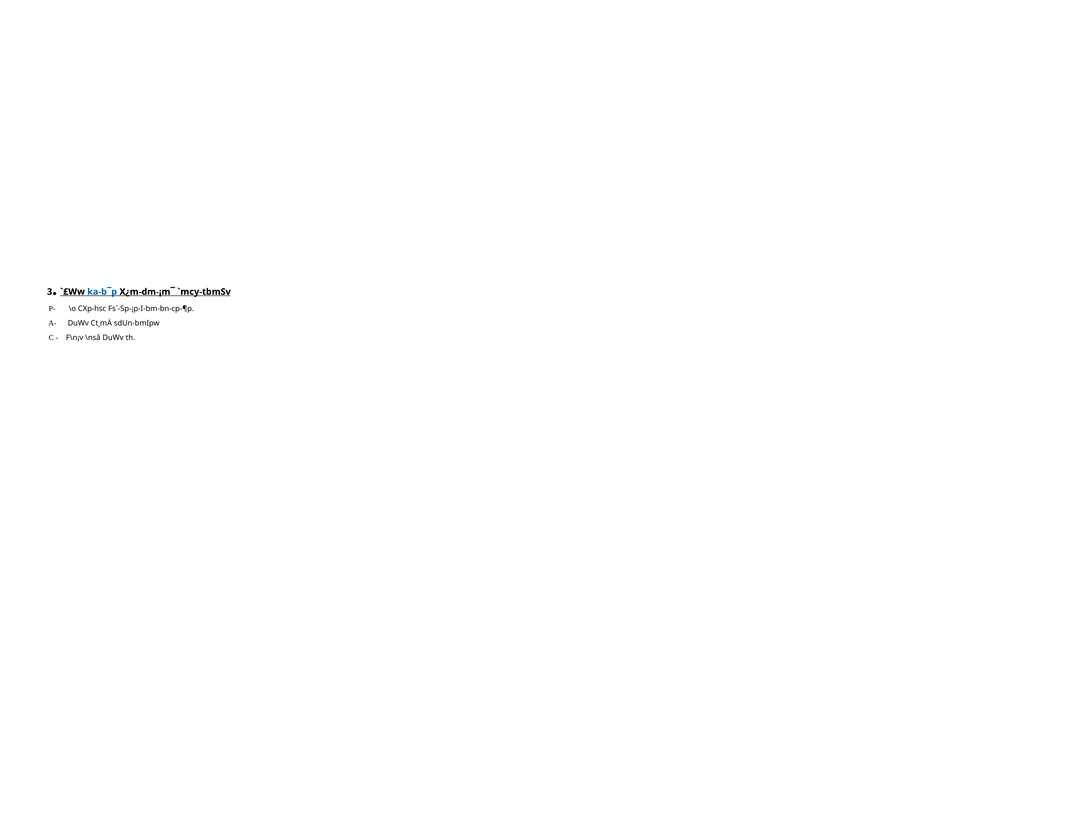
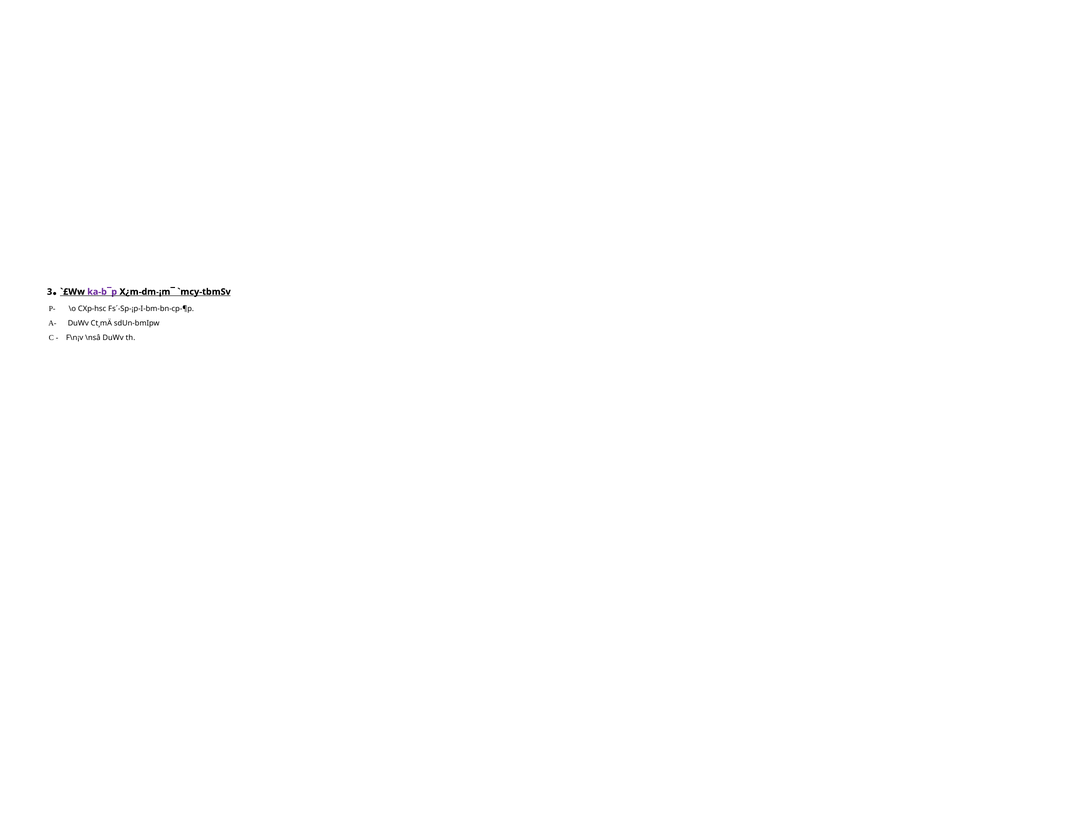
ka-b¯p colour: blue -> purple
